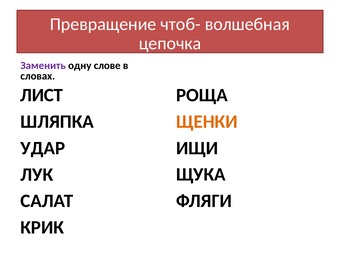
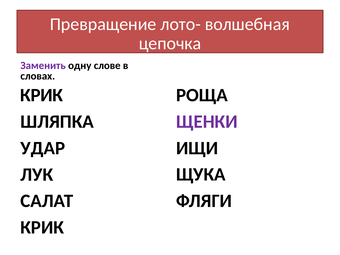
чтоб-: чтоб- -> лото-
ЛИСТ at (42, 95): ЛИСТ -> КРИК
ЩЕНКИ colour: orange -> purple
